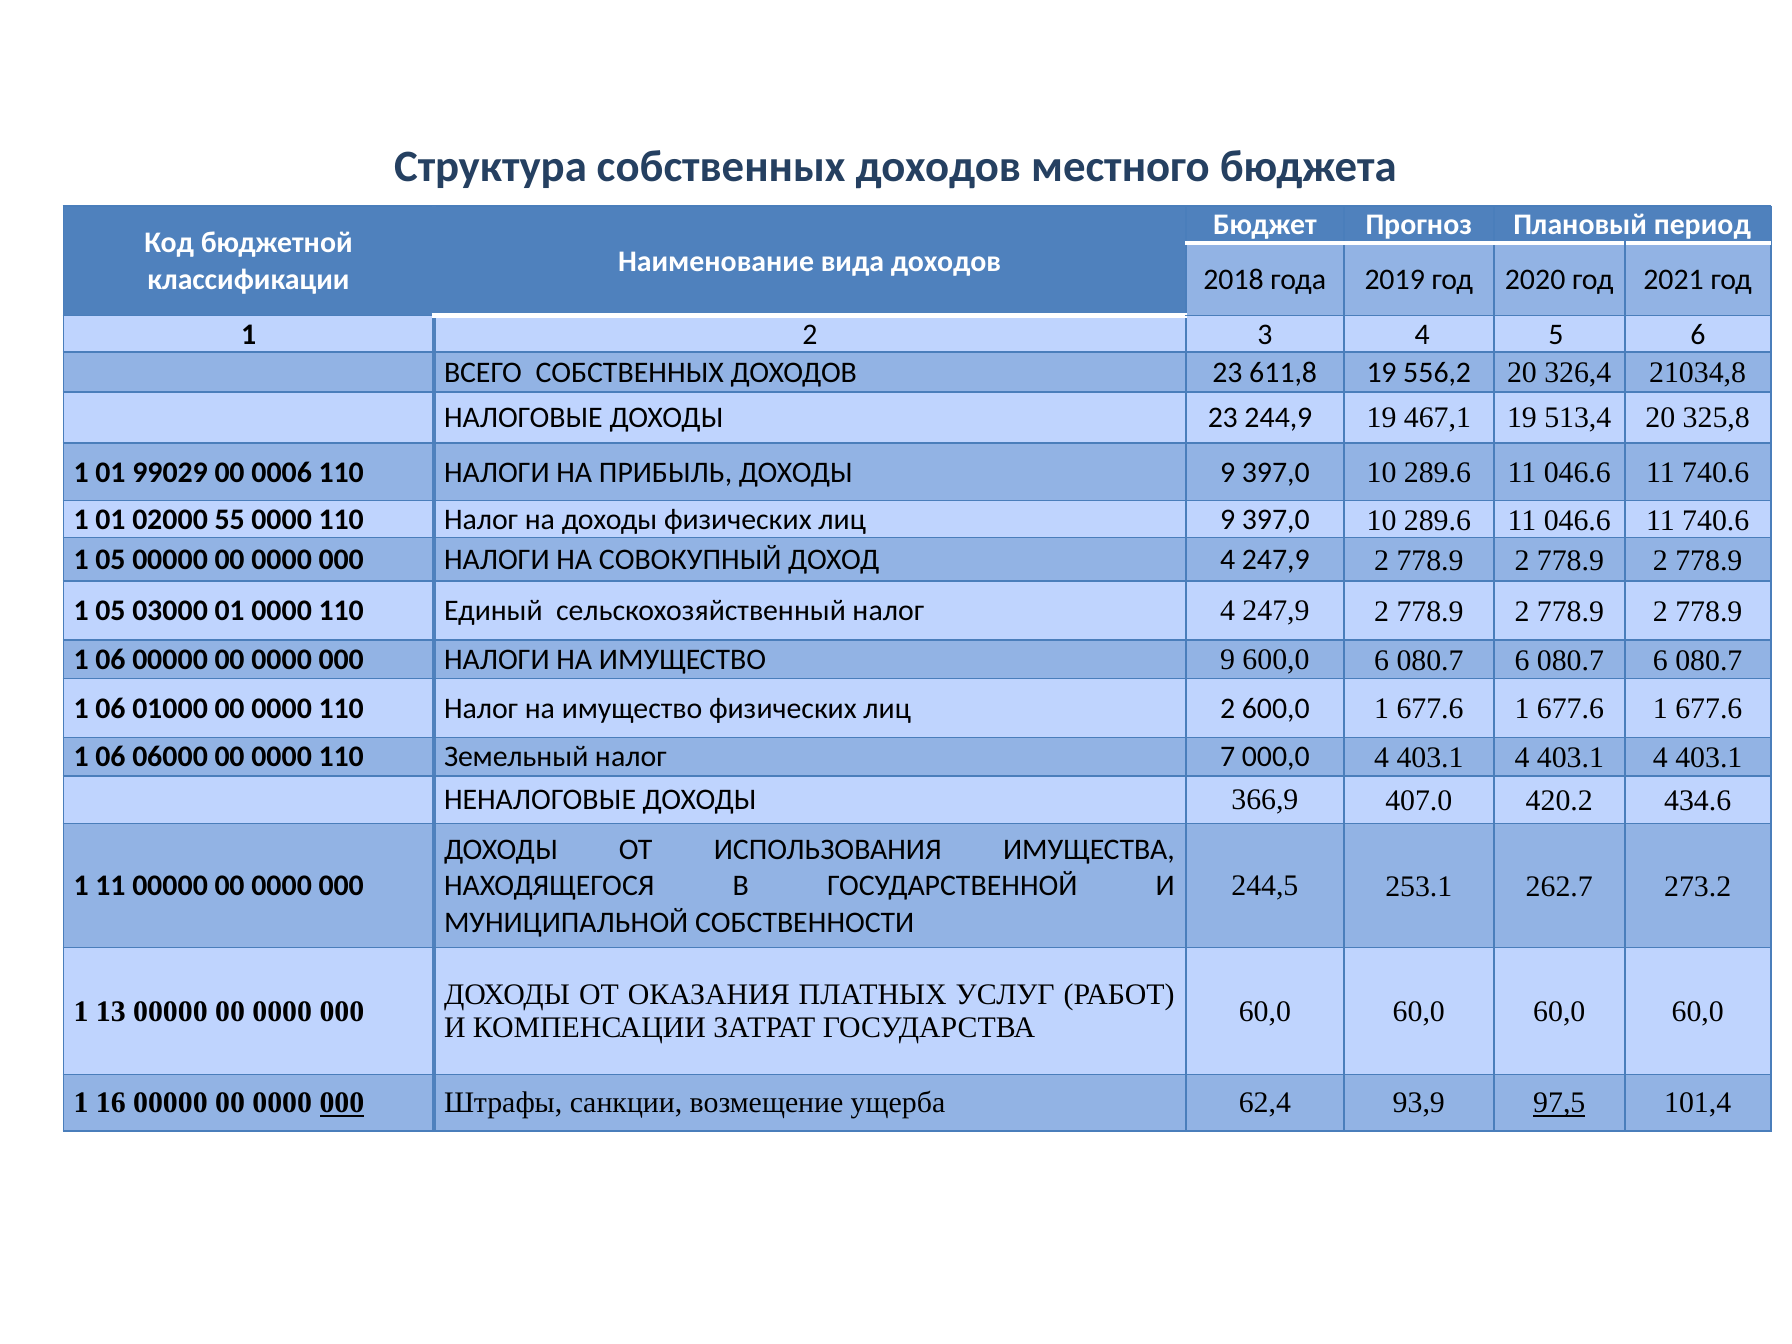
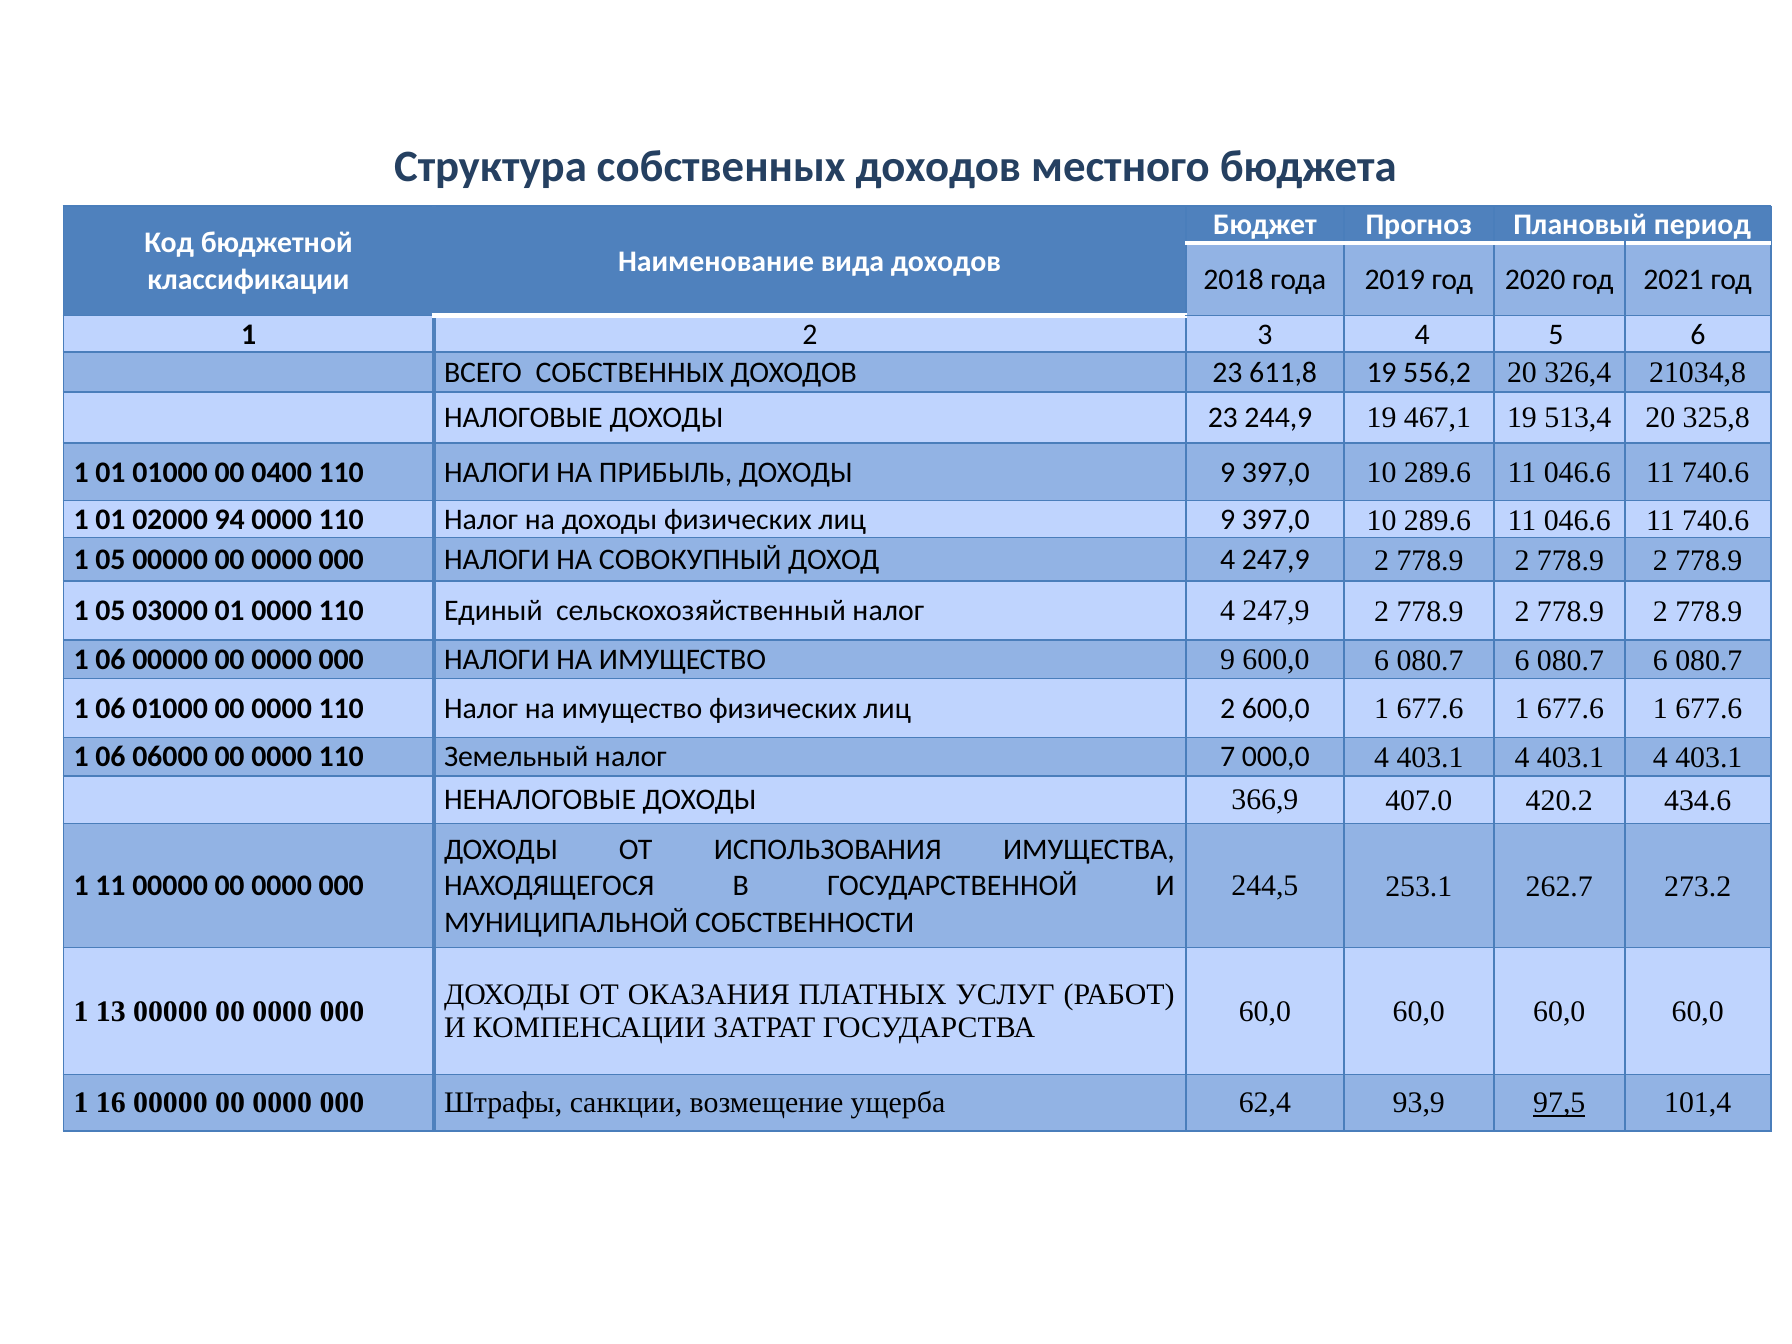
01 99029: 99029 -> 01000
0006: 0006 -> 0400
55: 55 -> 94
000 at (342, 1103) underline: present -> none
